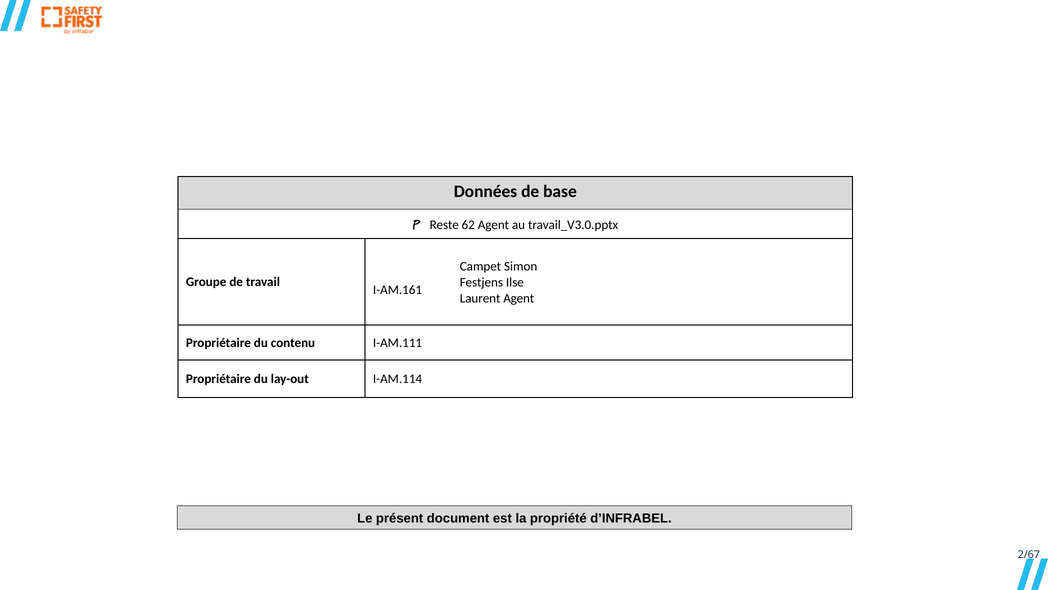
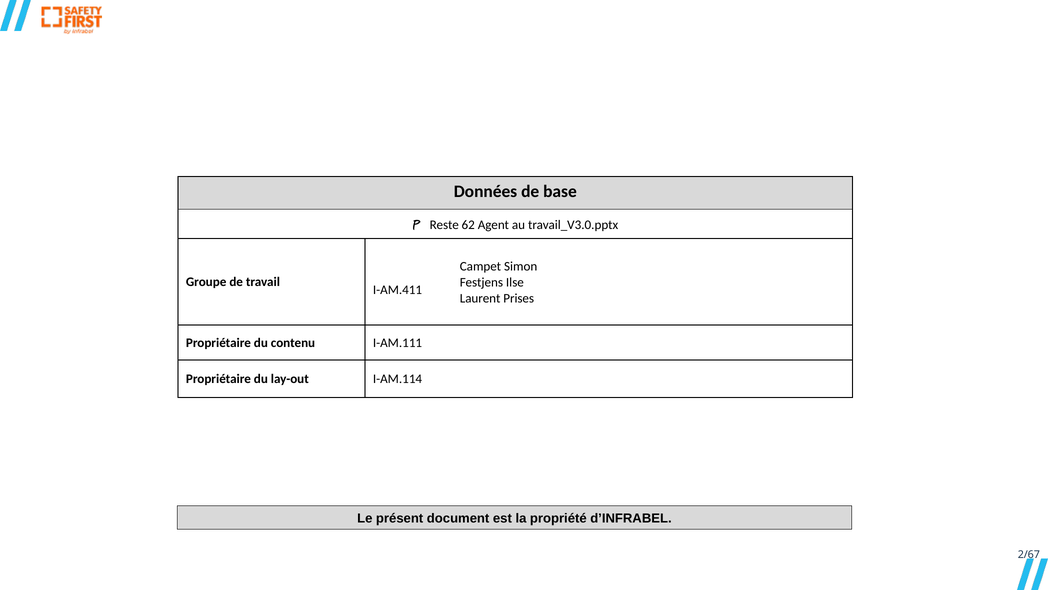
I-AM.161: I-AM.161 -> I-AM.411
Laurent Agent: Agent -> Prises
